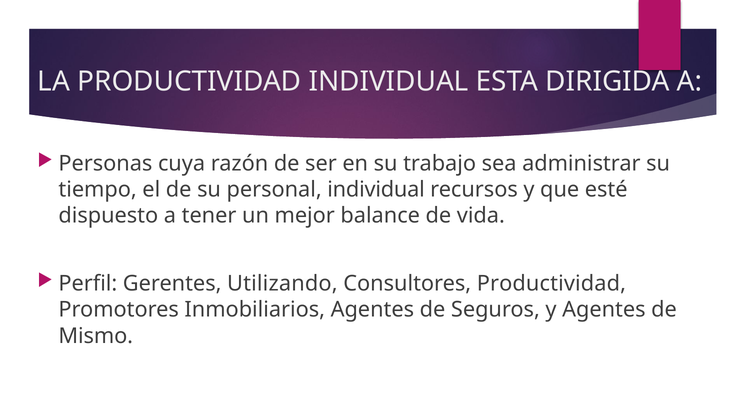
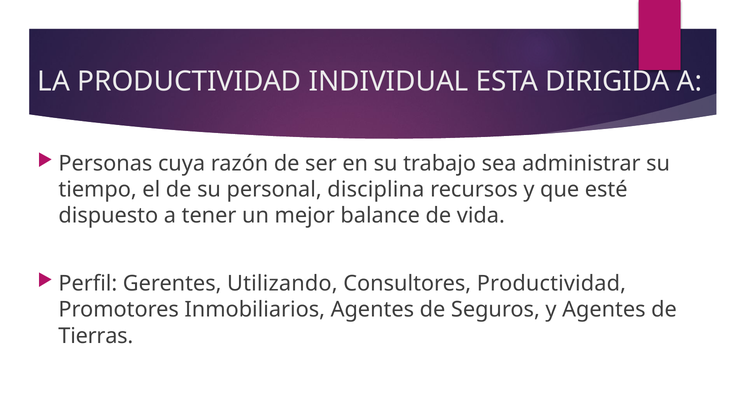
personal individual: individual -> disciplina
Mismo: Mismo -> Tierras
